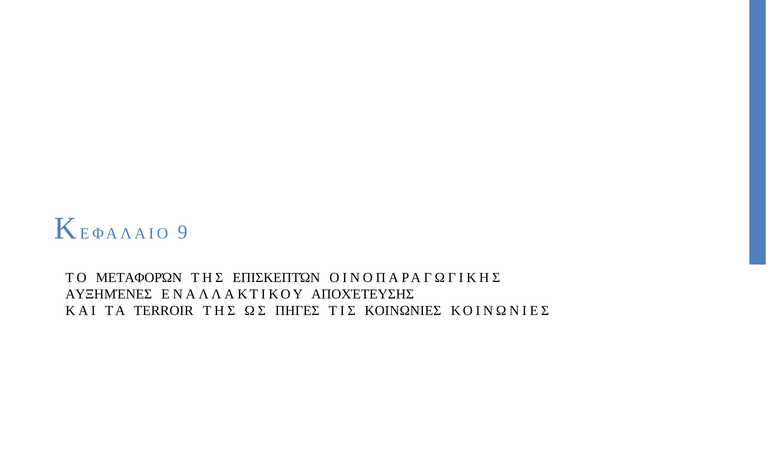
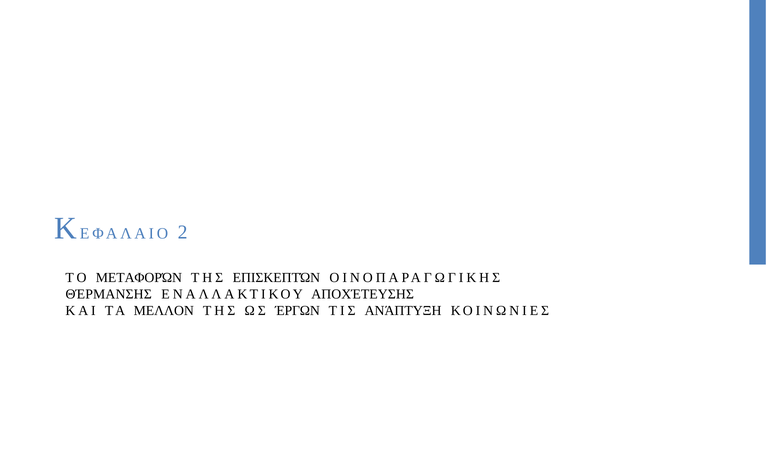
9: 9 -> 2
ΑΥΞΗΜΈΝΕΣ: ΑΥΞΗΜΈΝΕΣ -> ΘΈΡΜΑΝΣΗΣ
TERROIR: TERROIR -> ΜΕΛΛΟΝ
ΠΗΓΕΣ: ΠΗΓΕΣ -> ΈΡΓΩΝ
ΤΙΣ ΚΟΙΝΩΝΙΕΣ: ΚΟΙΝΩΝΙΕΣ -> ΑΝΆΠΤΥΞΗ
